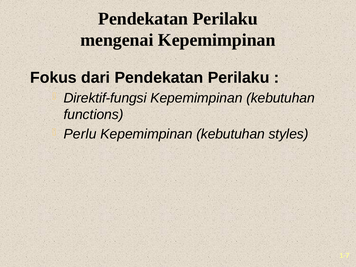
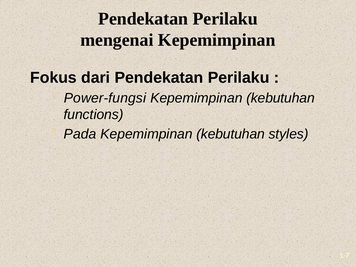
Direktif-fungsi: Direktif-fungsi -> Power-fungsi
Perlu: Perlu -> Pada
